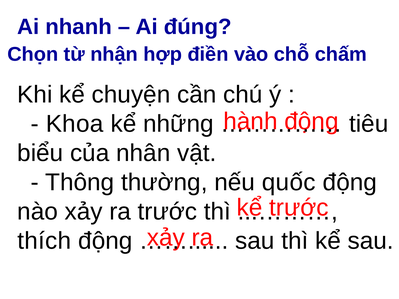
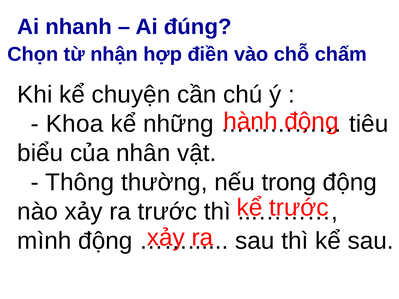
quốc: quốc -> trong
thích: thích -> mình
